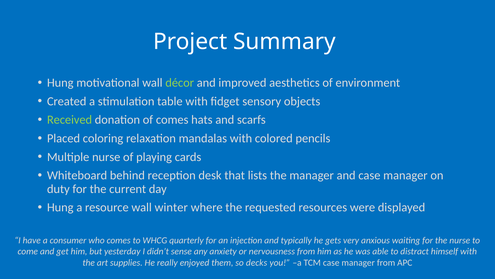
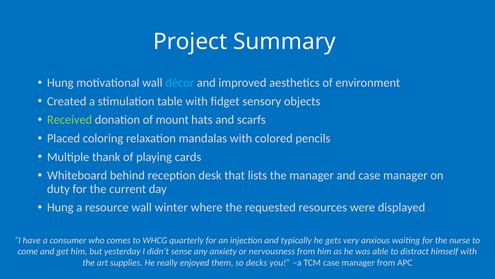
décor colour: light green -> light blue
of comes: comes -> mount
Multiple nurse: nurse -> thank
